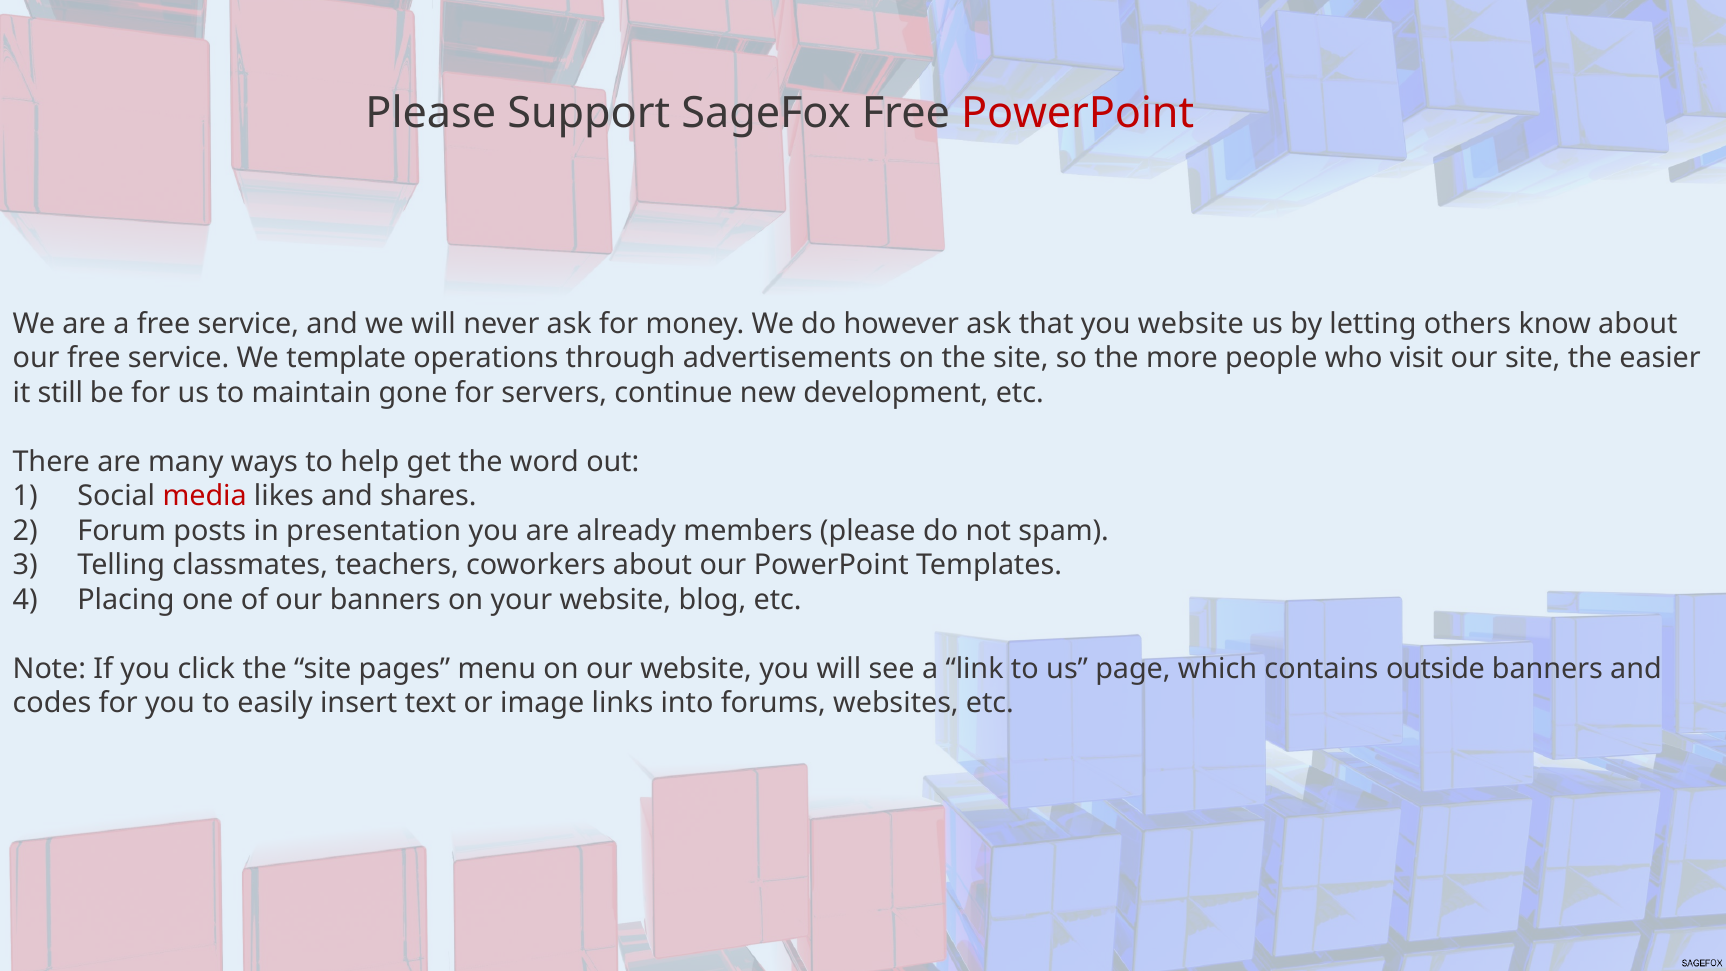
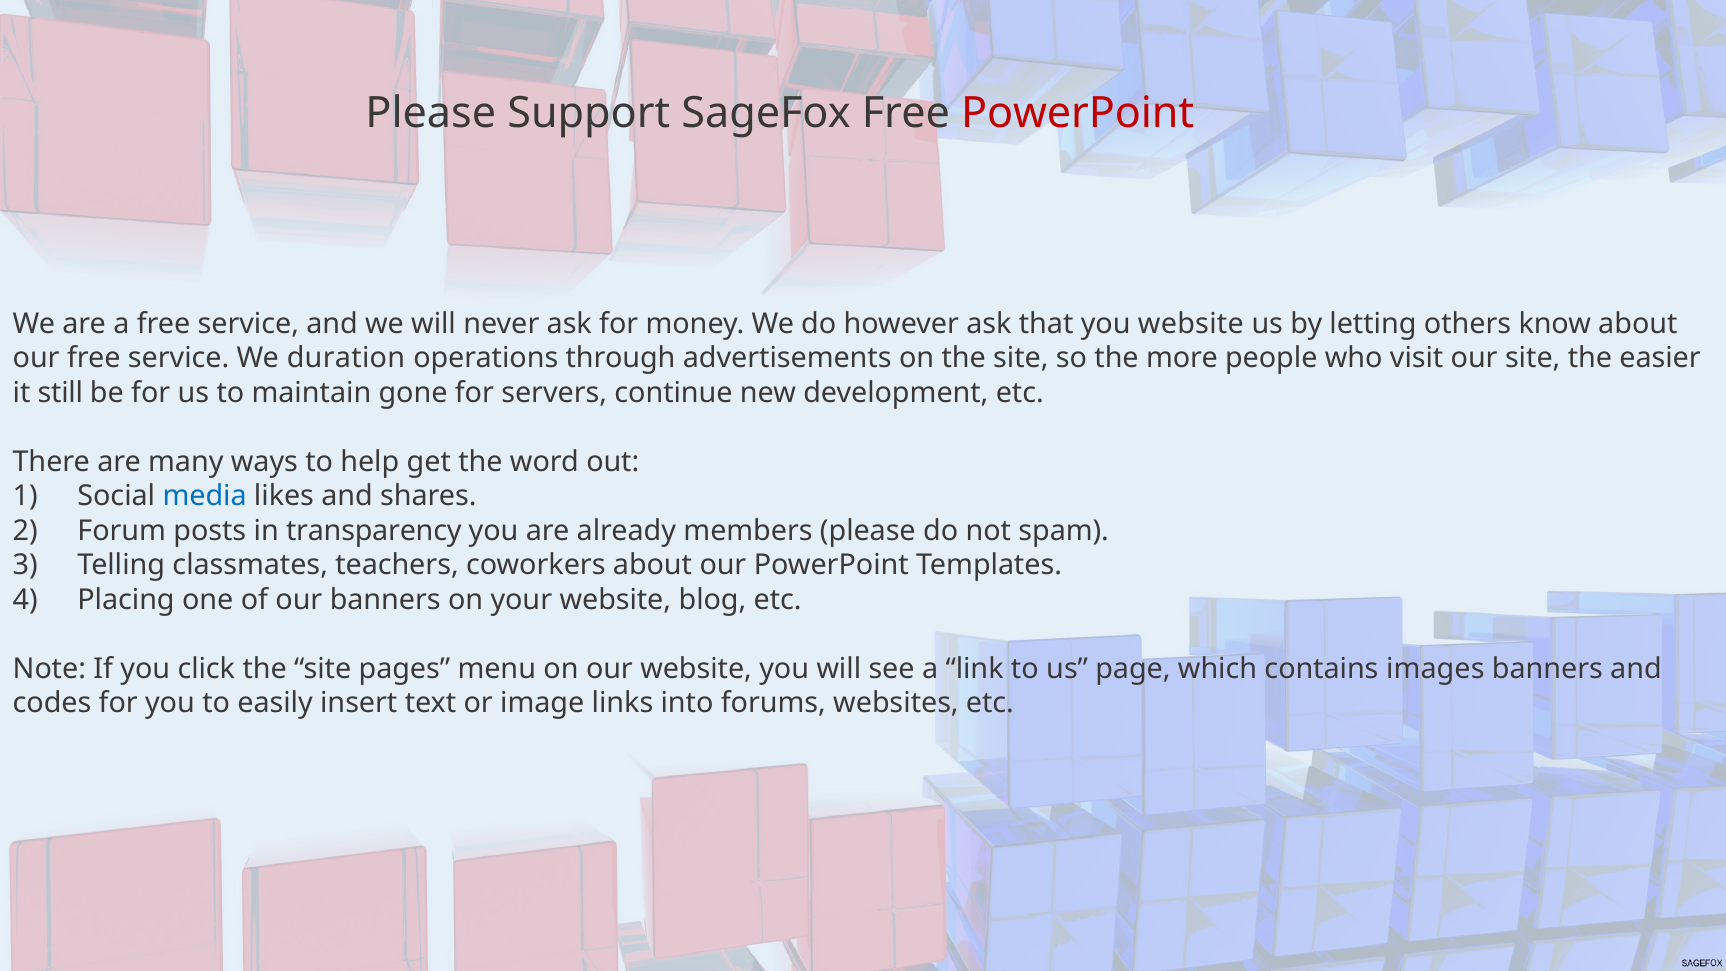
template: template -> duration
media colour: red -> blue
presentation: presentation -> transparency
outside: outside -> images
